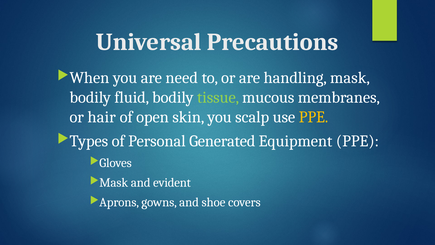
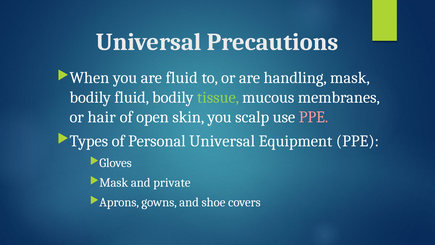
are need: need -> fluid
PPE at (314, 117) colour: yellow -> pink
Personal Generated: Generated -> Universal
evident: evident -> private
